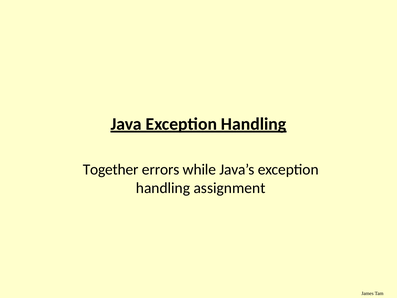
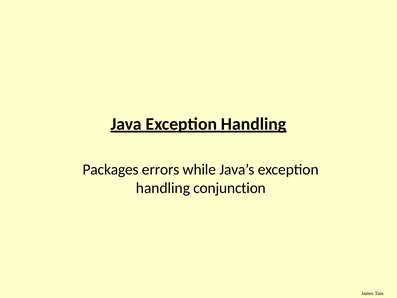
Together: Together -> Packages
assignment: assignment -> conjunction
